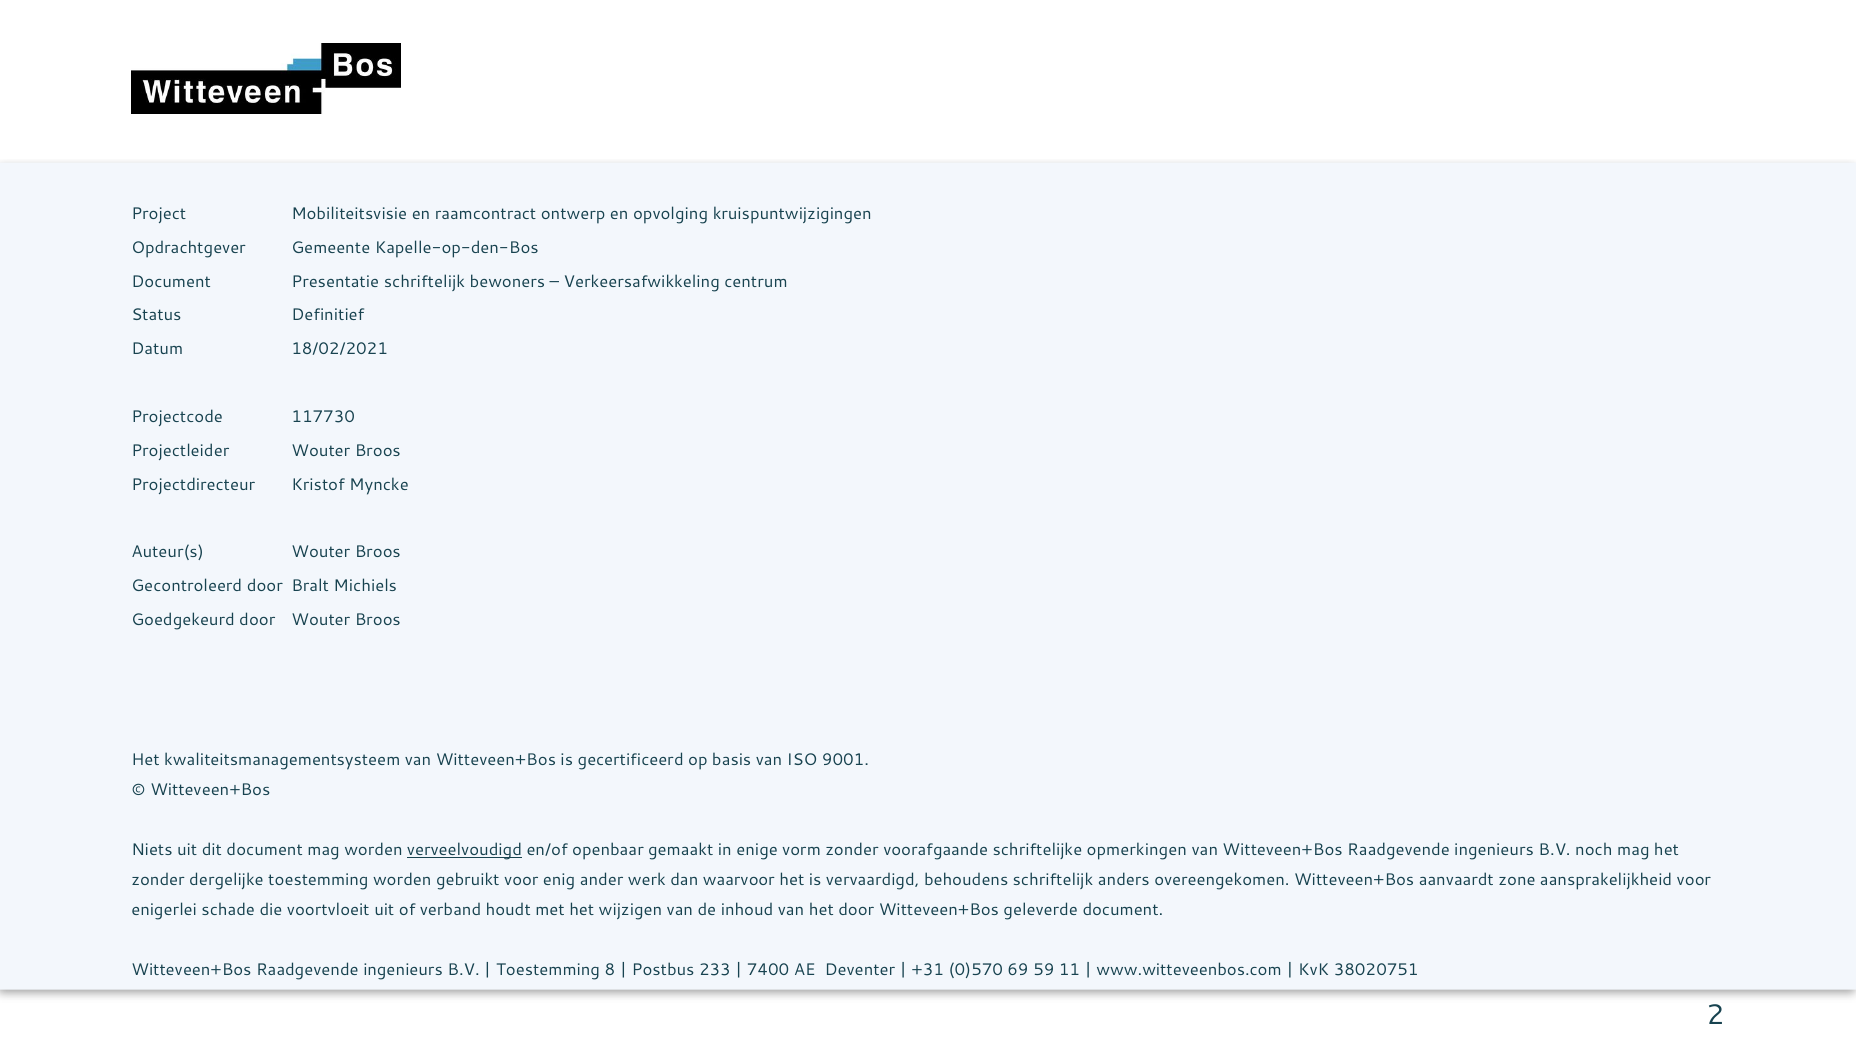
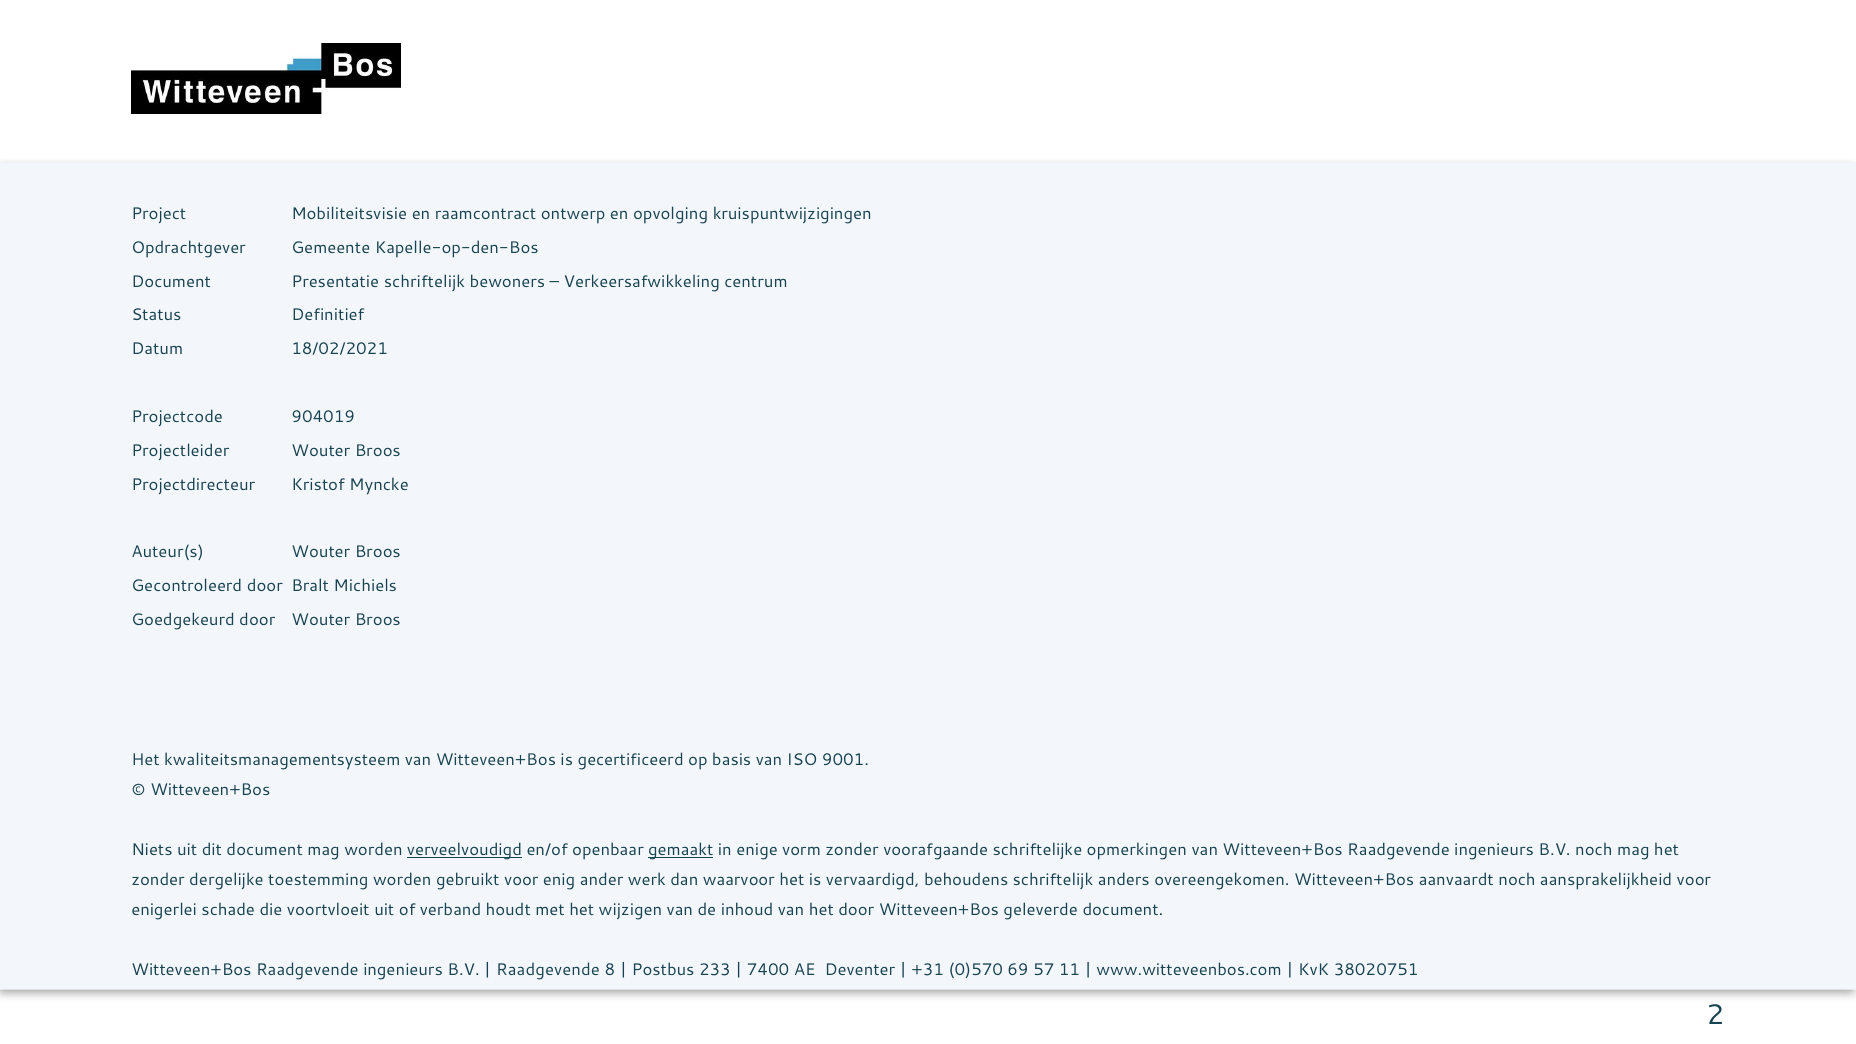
117730: 117730 -> 904019
gemaakt underline: none -> present
aanvaardt zone: zone -> noch
Toestemming at (548, 970): Toestemming -> Raadgevende
59: 59 -> 57
